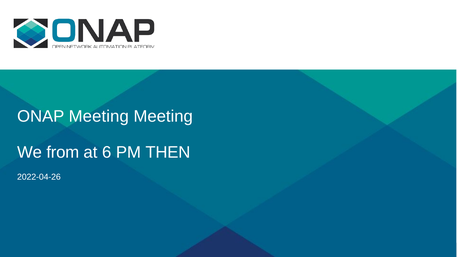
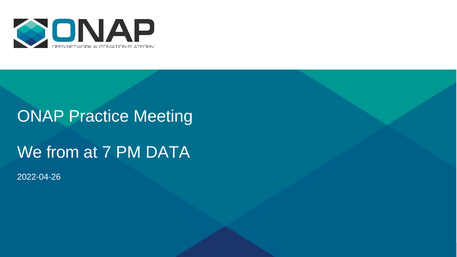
ONAP Meeting: Meeting -> Practice
6: 6 -> 7
THEN: THEN -> DATA
